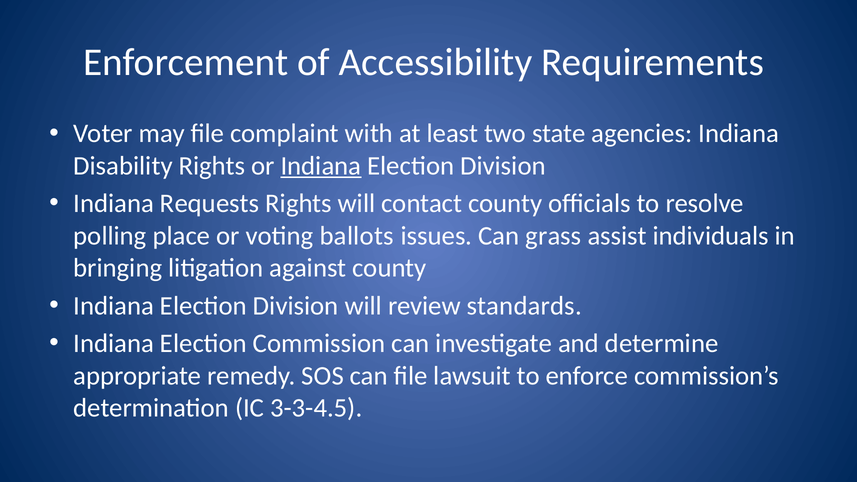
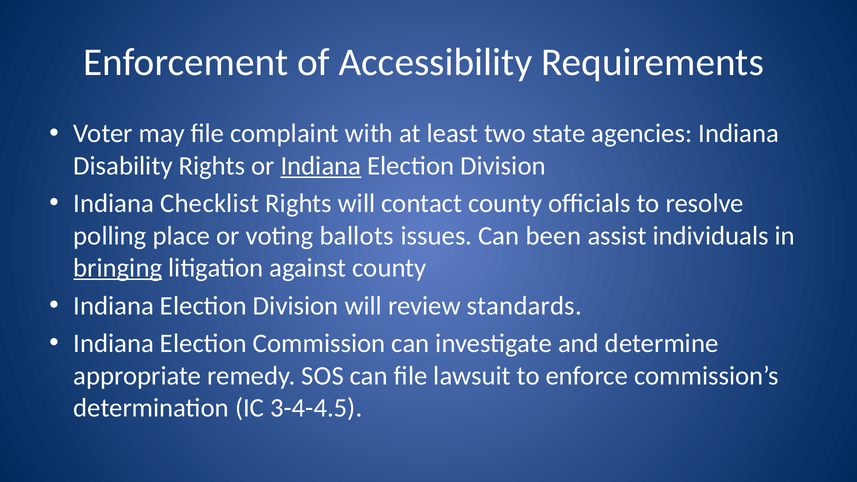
Requests: Requests -> Checklist
grass: grass -> been
bringing underline: none -> present
3-3-4.5: 3-3-4.5 -> 3-4-4.5
